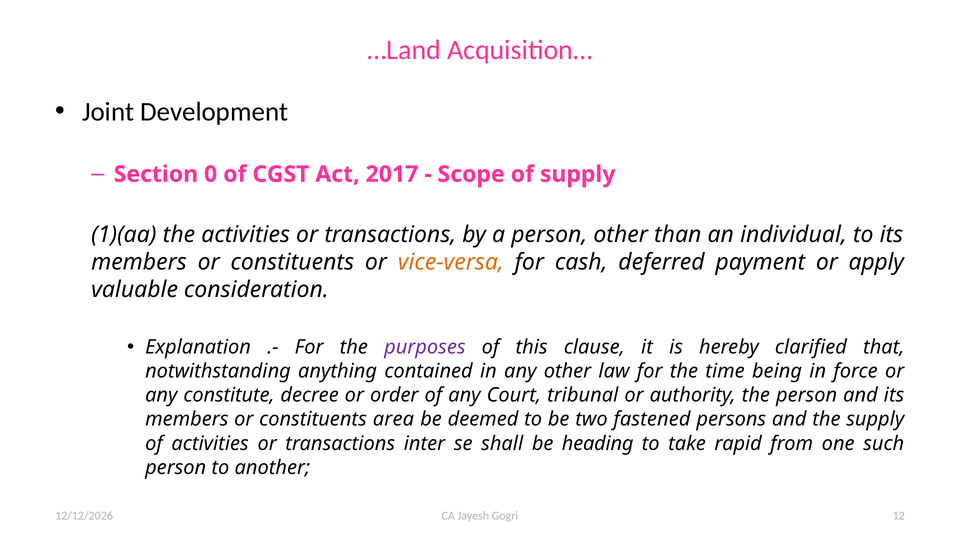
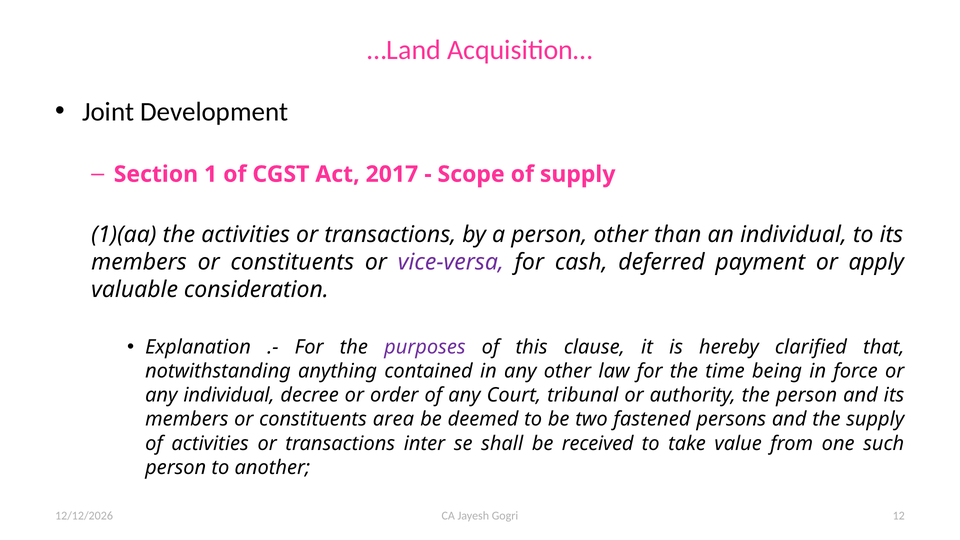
0: 0 -> 1
vice-versa colour: orange -> purple
any constitute: constitute -> individual
heading: heading -> received
rapid: rapid -> value
